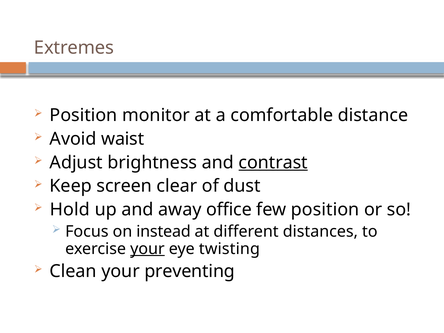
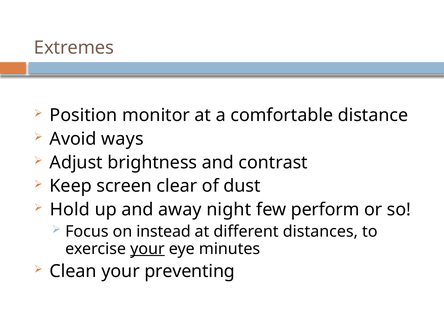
waist: waist -> ways
contrast underline: present -> none
office: office -> night
few position: position -> perform
twisting: twisting -> minutes
